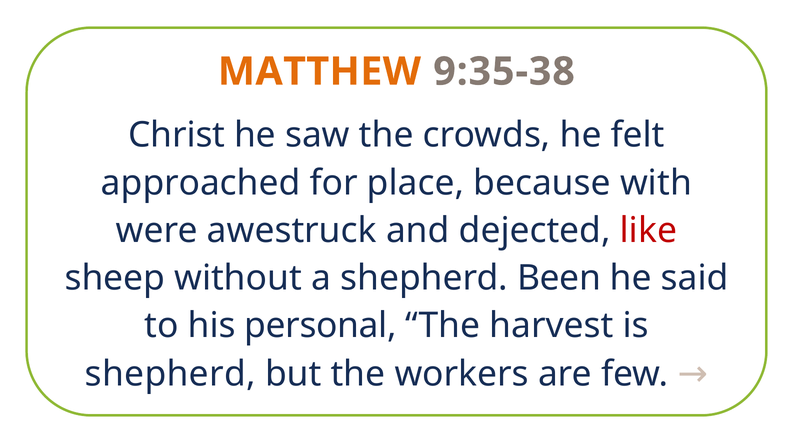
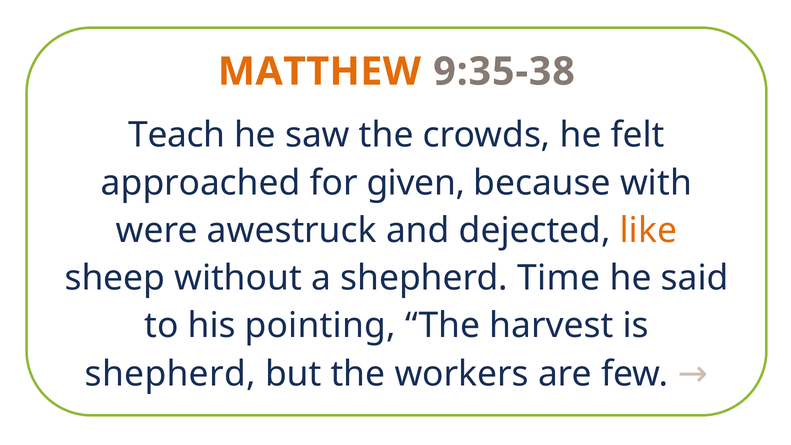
Christ: Christ -> Teach
place: place -> given
like colour: red -> orange
Been: Been -> Time
personal: personal -> pointing
